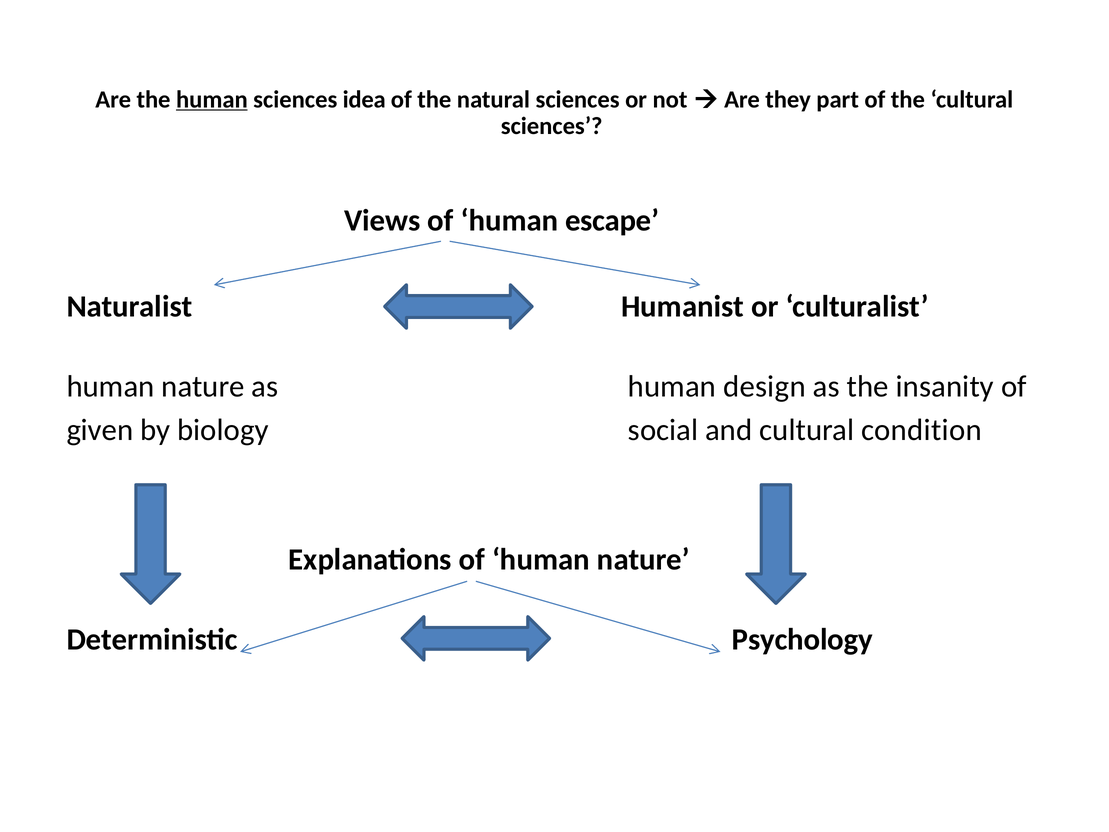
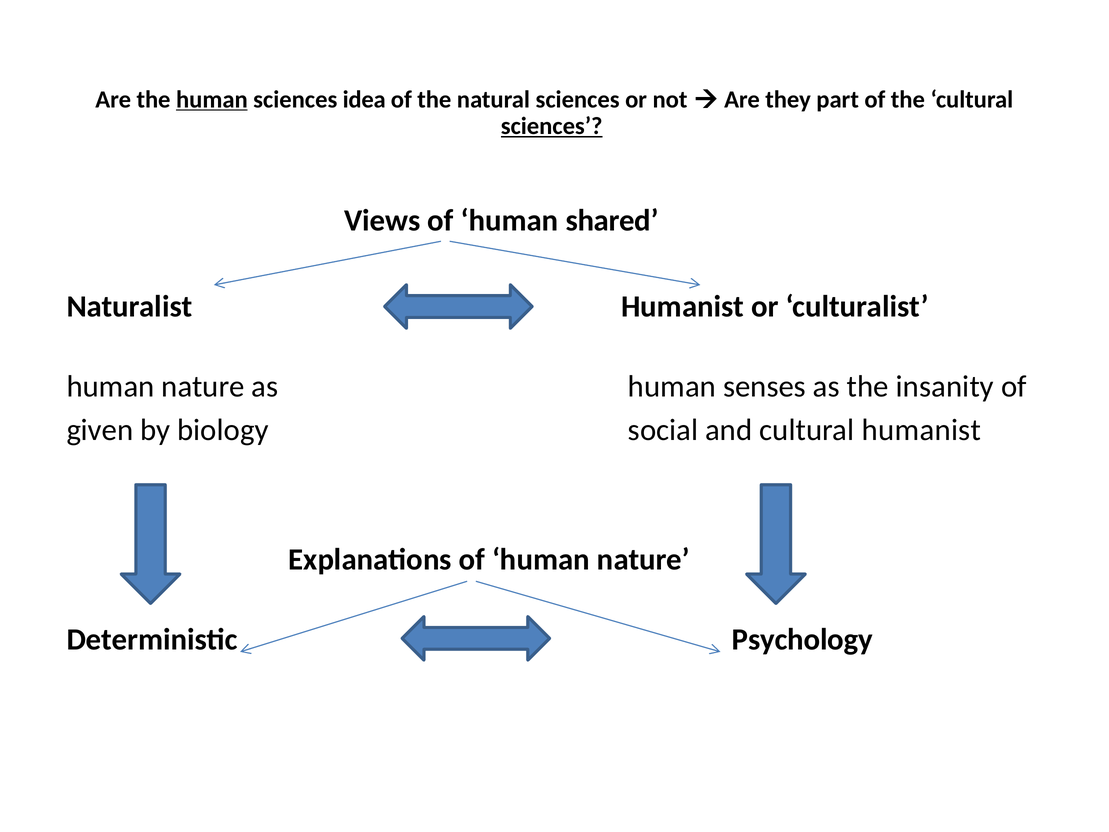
sciences at (552, 126) underline: none -> present
escape: escape -> shared
design: design -> senses
cultural condition: condition -> humanist
